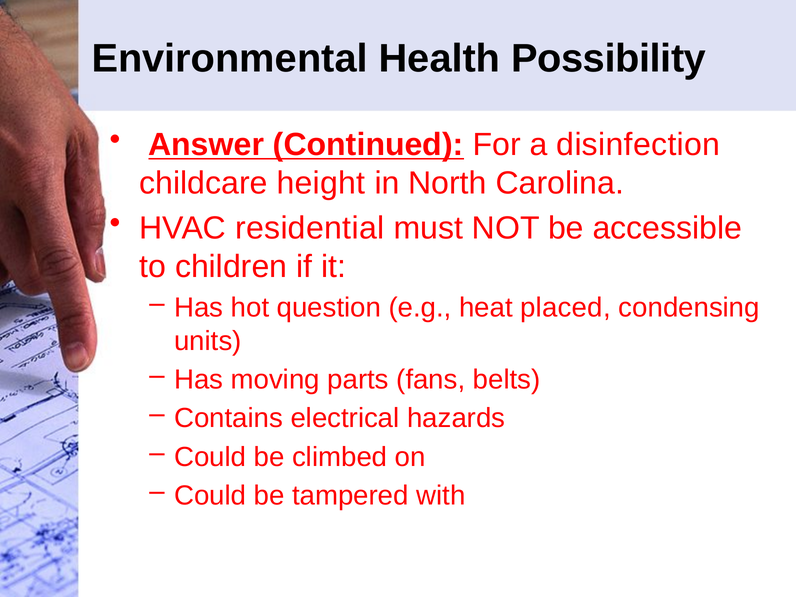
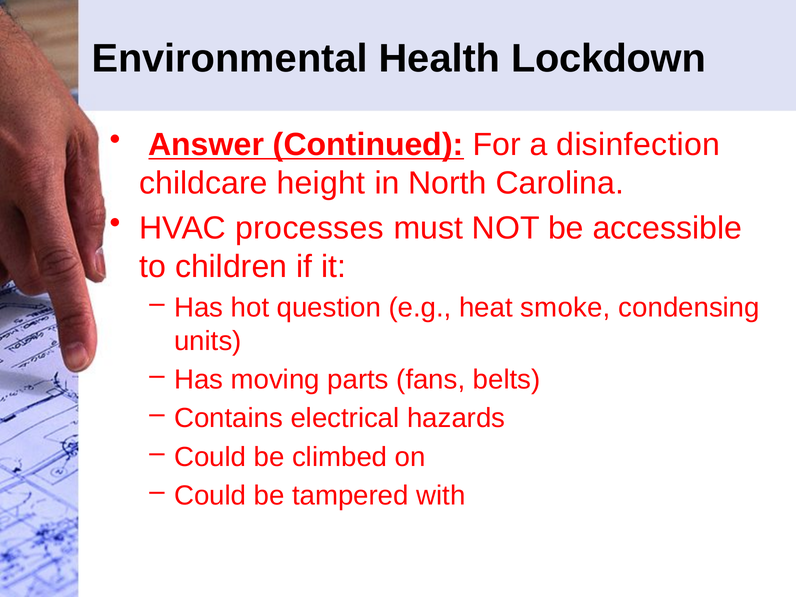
Possibility: Possibility -> Lockdown
residential: residential -> processes
placed: placed -> smoke
